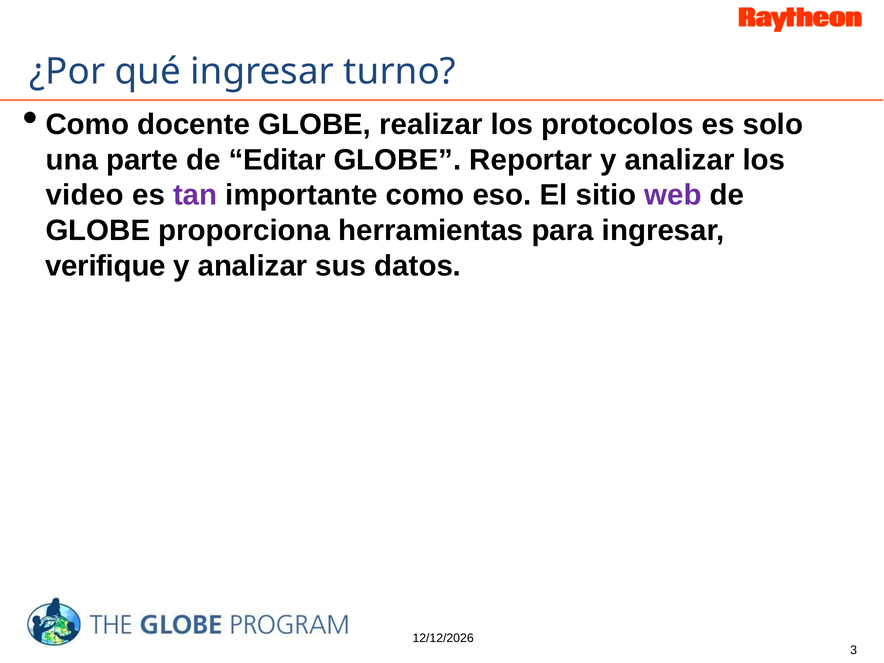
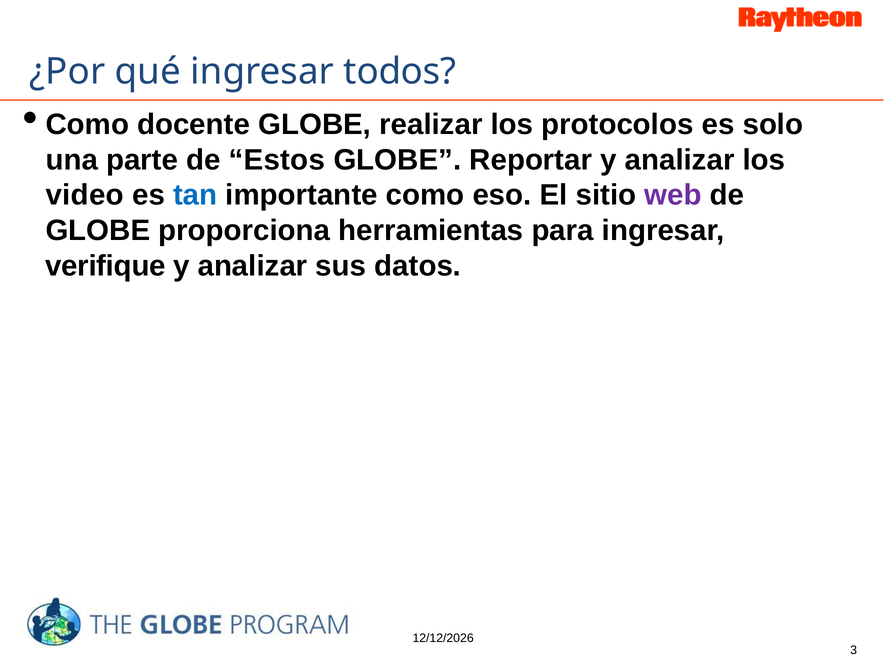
turno: turno -> todos
Editar: Editar -> Estos
tan colour: purple -> blue
